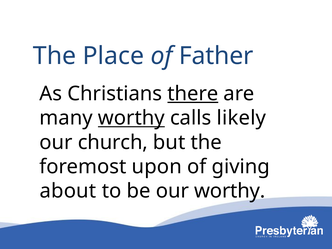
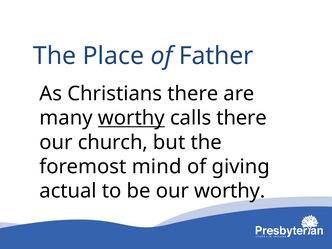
there at (193, 94) underline: present -> none
calls likely: likely -> there
upon: upon -> mind
about: about -> actual
